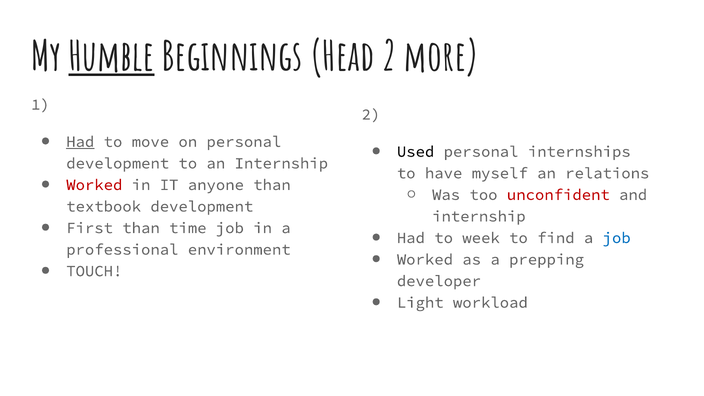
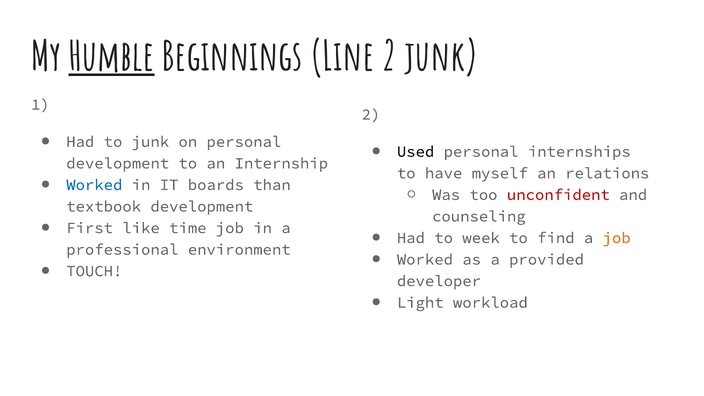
Head: Head -> Line
2 more: more -> junk
Had at (80, 142) underline: present -> none
to move: move -> junk
Worked at (94, 185) colour: red -> blue
anyone: anyone -> boards
internship at (479, 216): internship -> counseling
First than: than -> like
job at (617, 238) colour: blue -> orange
prepping: prepping -> provided
